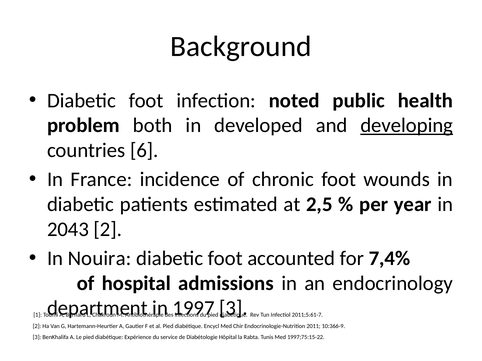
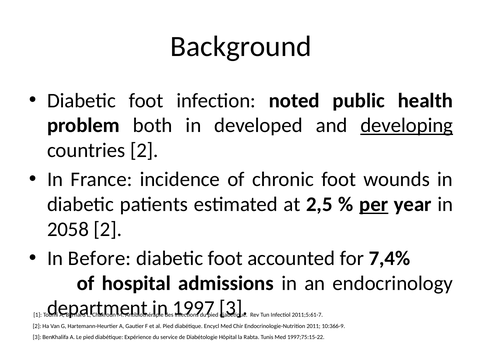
countries 6: 6 -> 2
per underline: none -> present
2043: 2043 -> 2058
Nouira: Nouira -> Before
